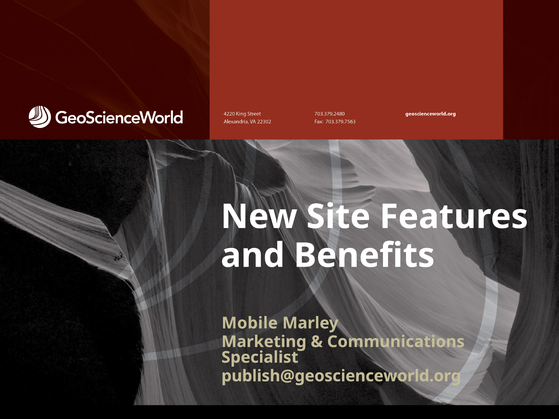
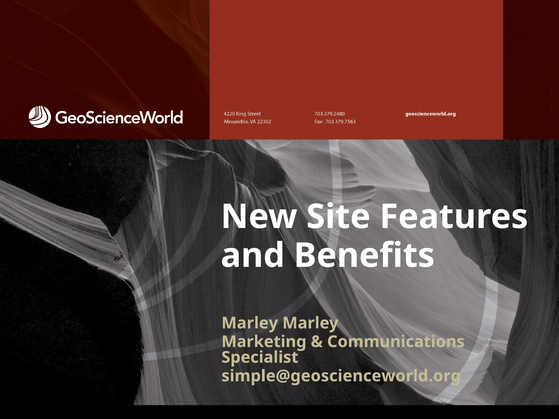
Mobile at (250, 323): Mobile -> Marley
publish@geoscienceworld.org: publish@geoscienceworld.org -> simple@geoscienceworld.org
